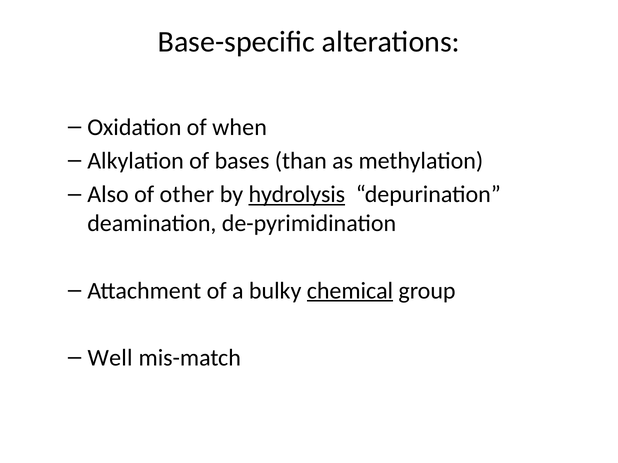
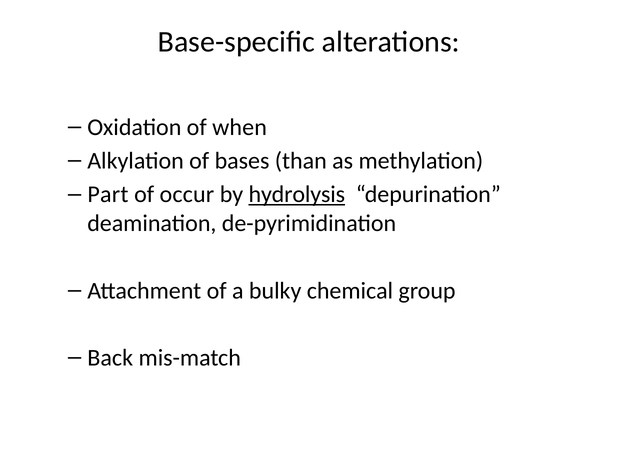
Also: Also -> Part
other: other -> occur
chemical underline: present -> none
Well: Well -> Back
